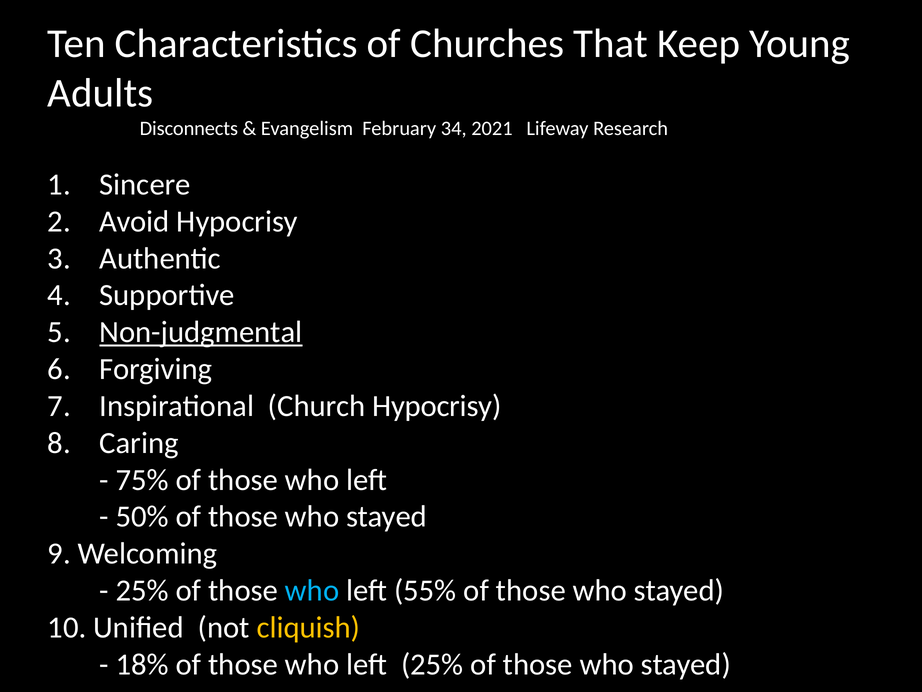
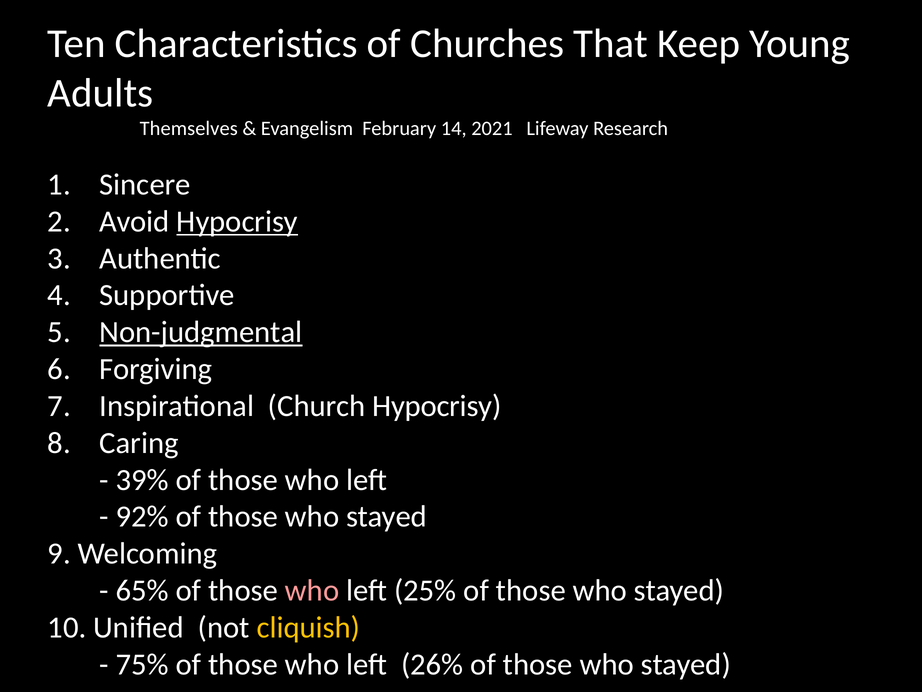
Disconnects: Disconnects -> Themselves
34: 34 -> 14
Hypocrisy at (237, 221) underline: none -> present
75%: 75% -> 39%
50%: 50% -> 92%
25% at (142, 590): 25% -> 65%
who at (312, 590) colour: light blue -> pink
55%: 55% -> 25%
18%: 18% -> 75%
left 25%: 25% -> 26%
